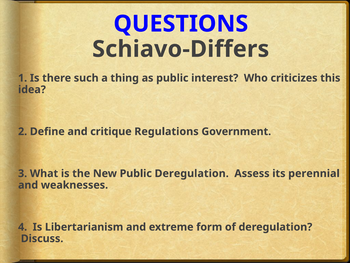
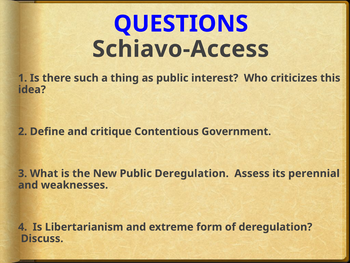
Schiavo-Differs: Schiavo-Differs -> Schiavo-Access
Regulations: Regulations -> Contentious
